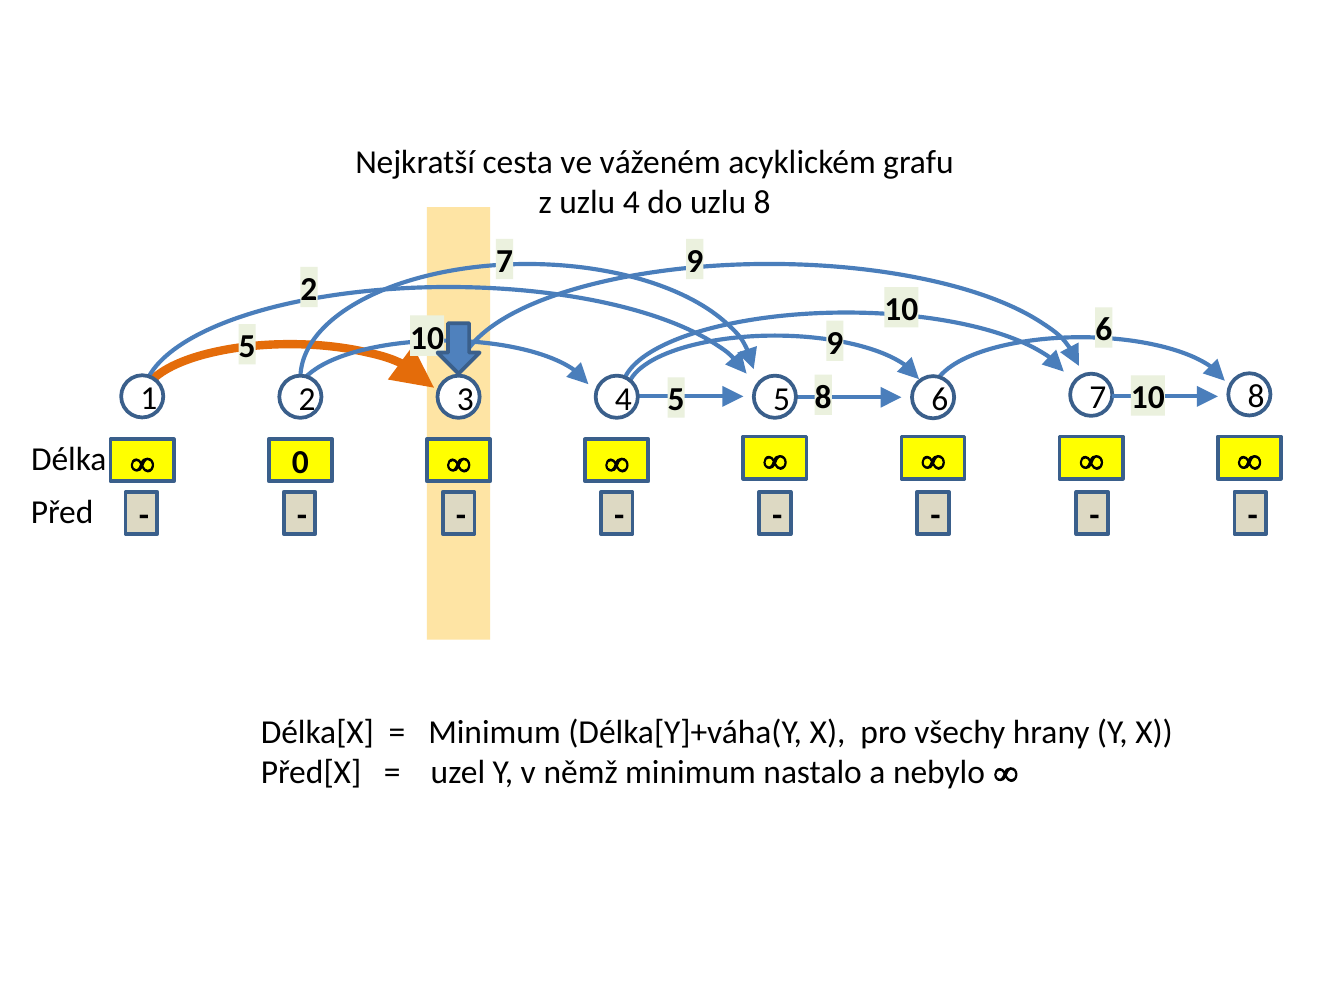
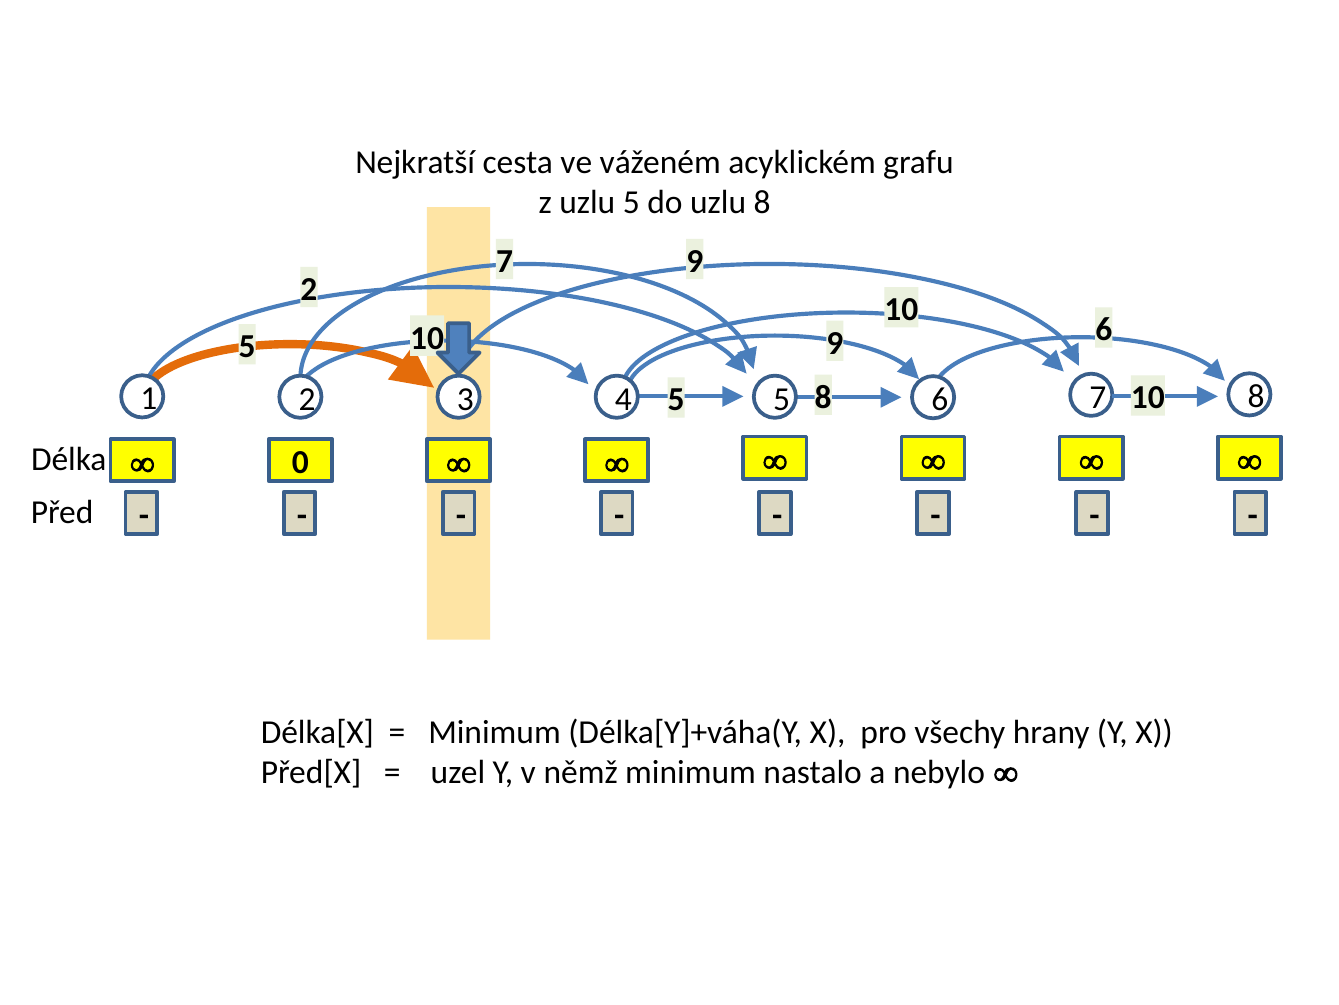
uzlu 4: 4 -> 5
